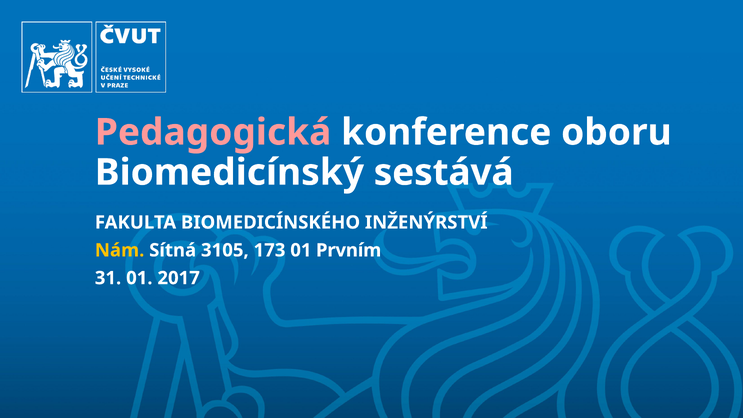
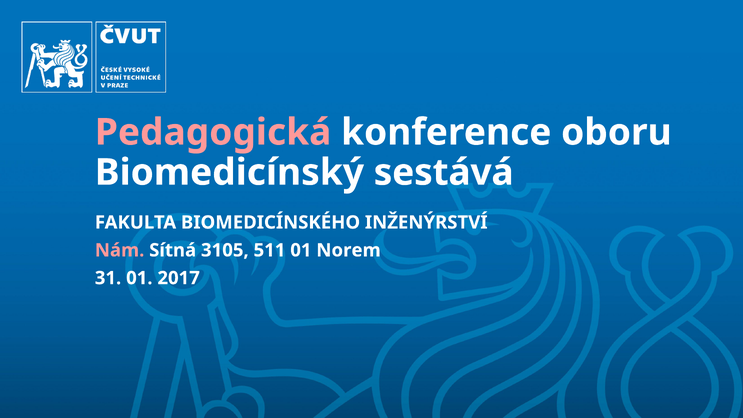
Nám colour: yellow -> pink
173: 173 -> 511
Prvním: Prvním -> Norem
